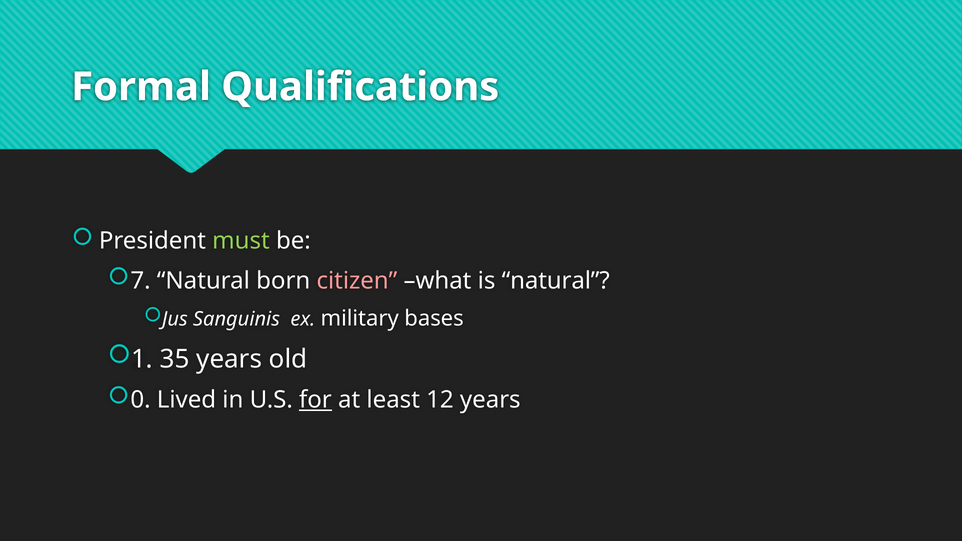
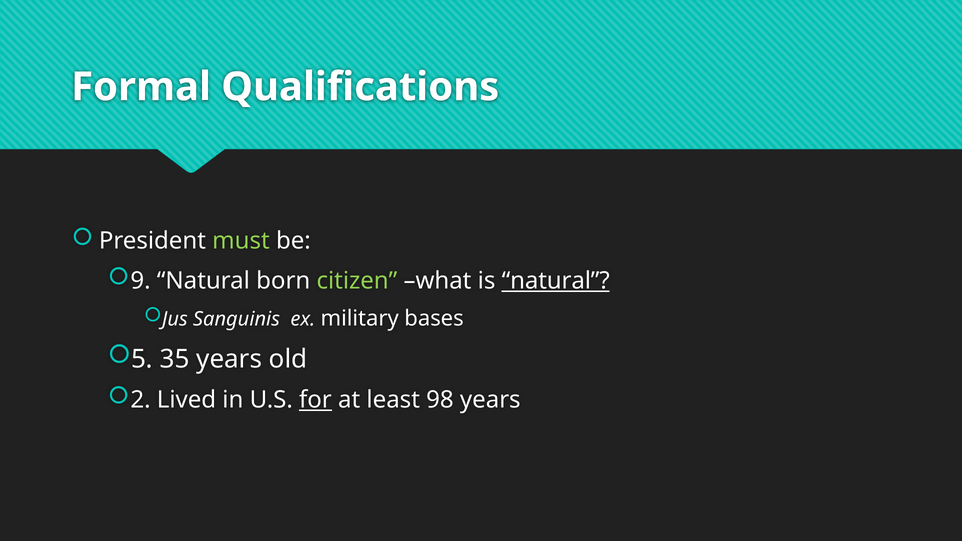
7: 7 -> 9
citizen colour: pink -> light green
natural at (556, 281) underline: none -> present
1: 1 -> 5
0: 0 -> 2
12: 12 -> 98
